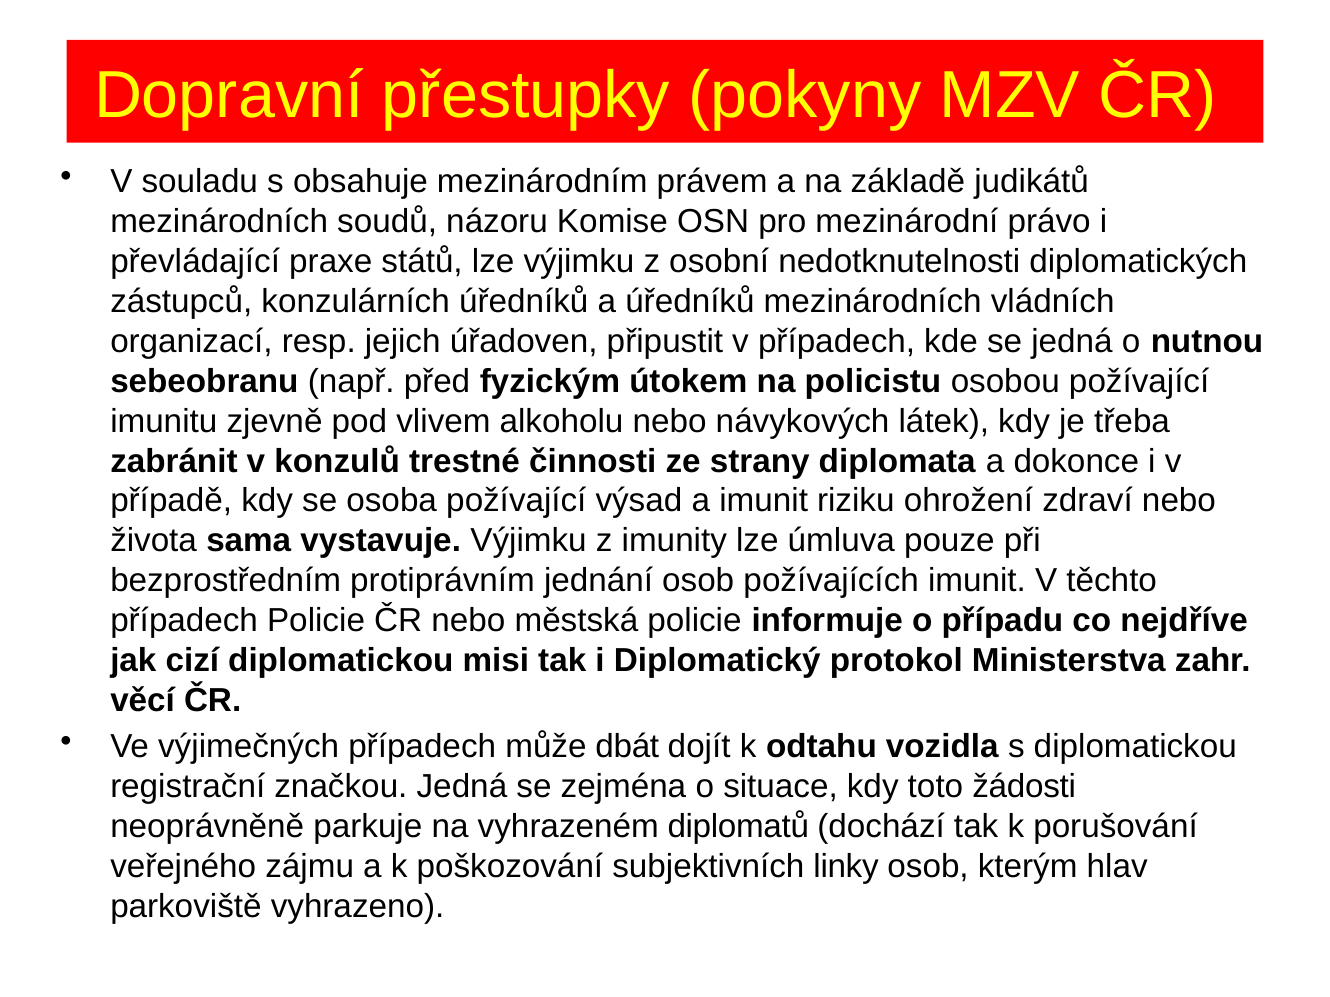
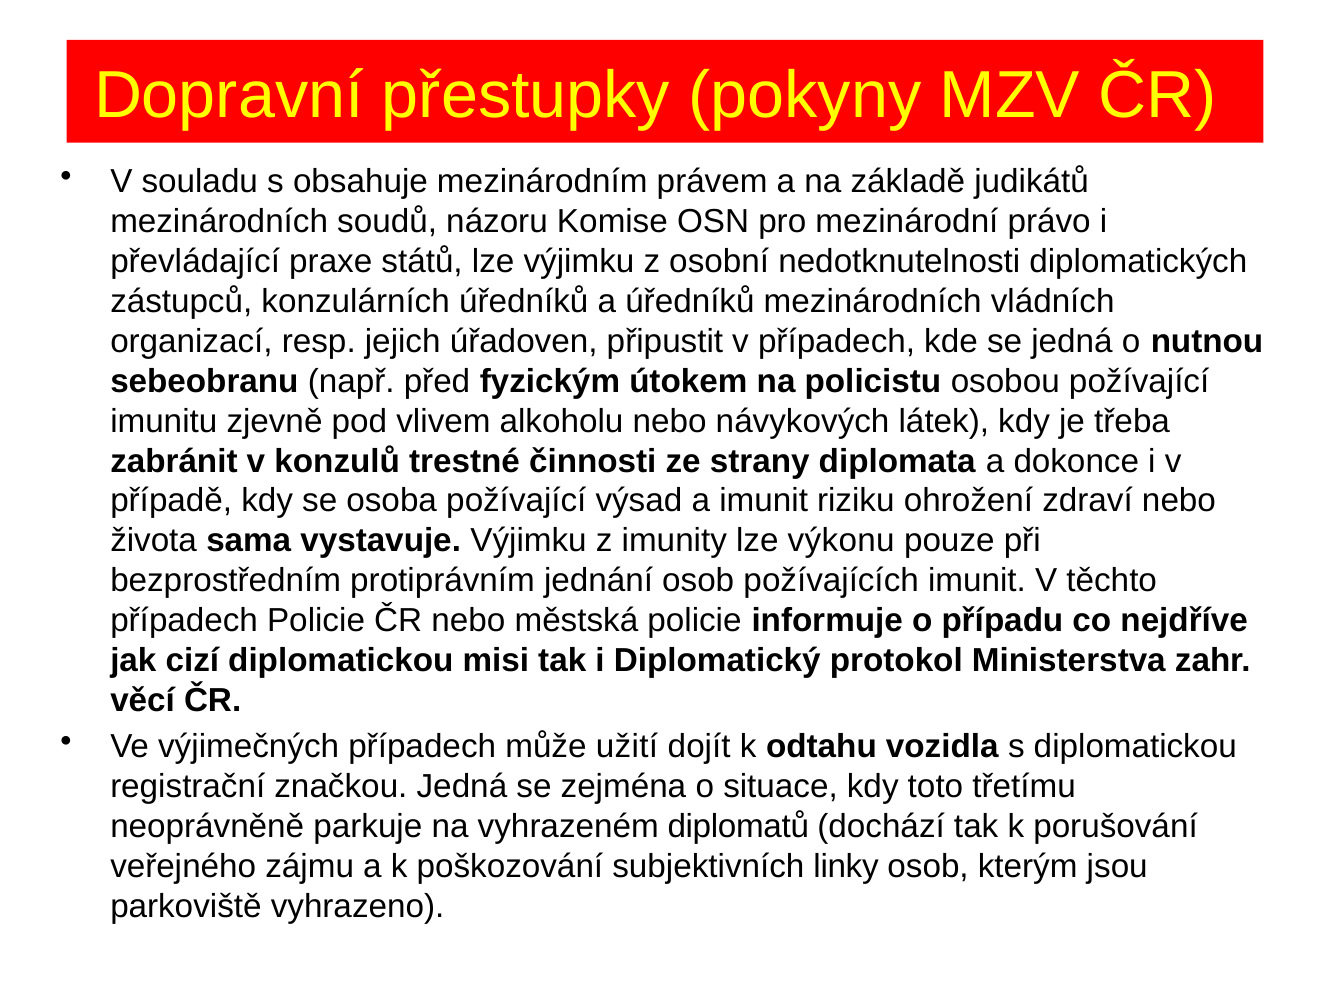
úmluva: úmluva -> výkonu
dbát: dbát -> užití
žádosti: žádosti -> třetímu
hlav: hlav -> jsou
